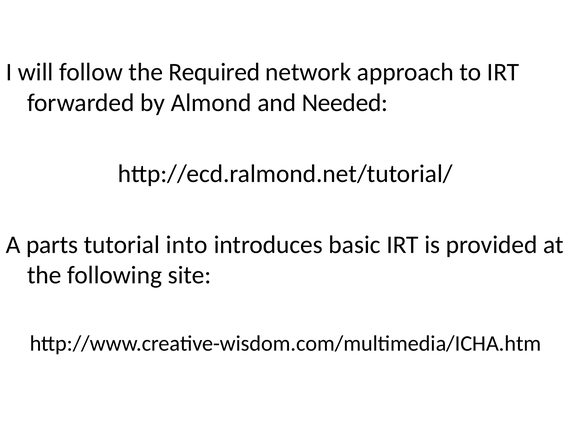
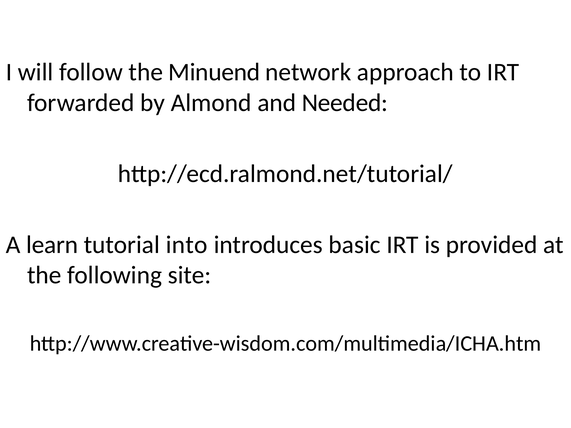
Required: Required -> Minuend
parts: parts -> learn
